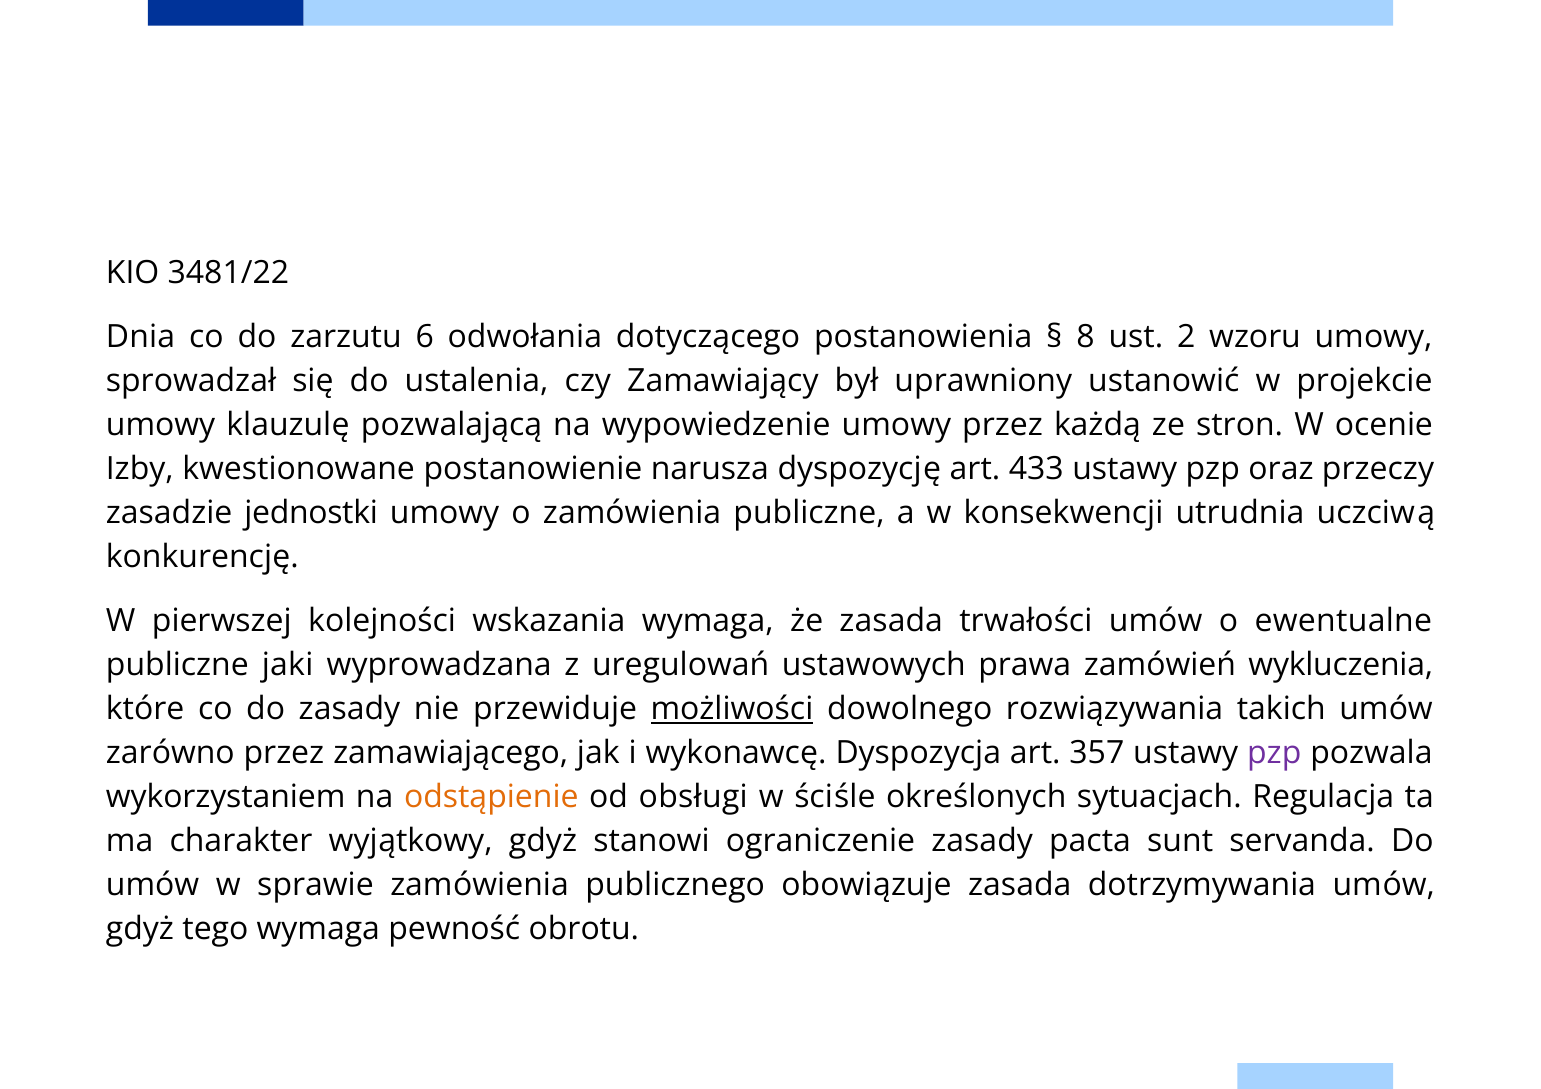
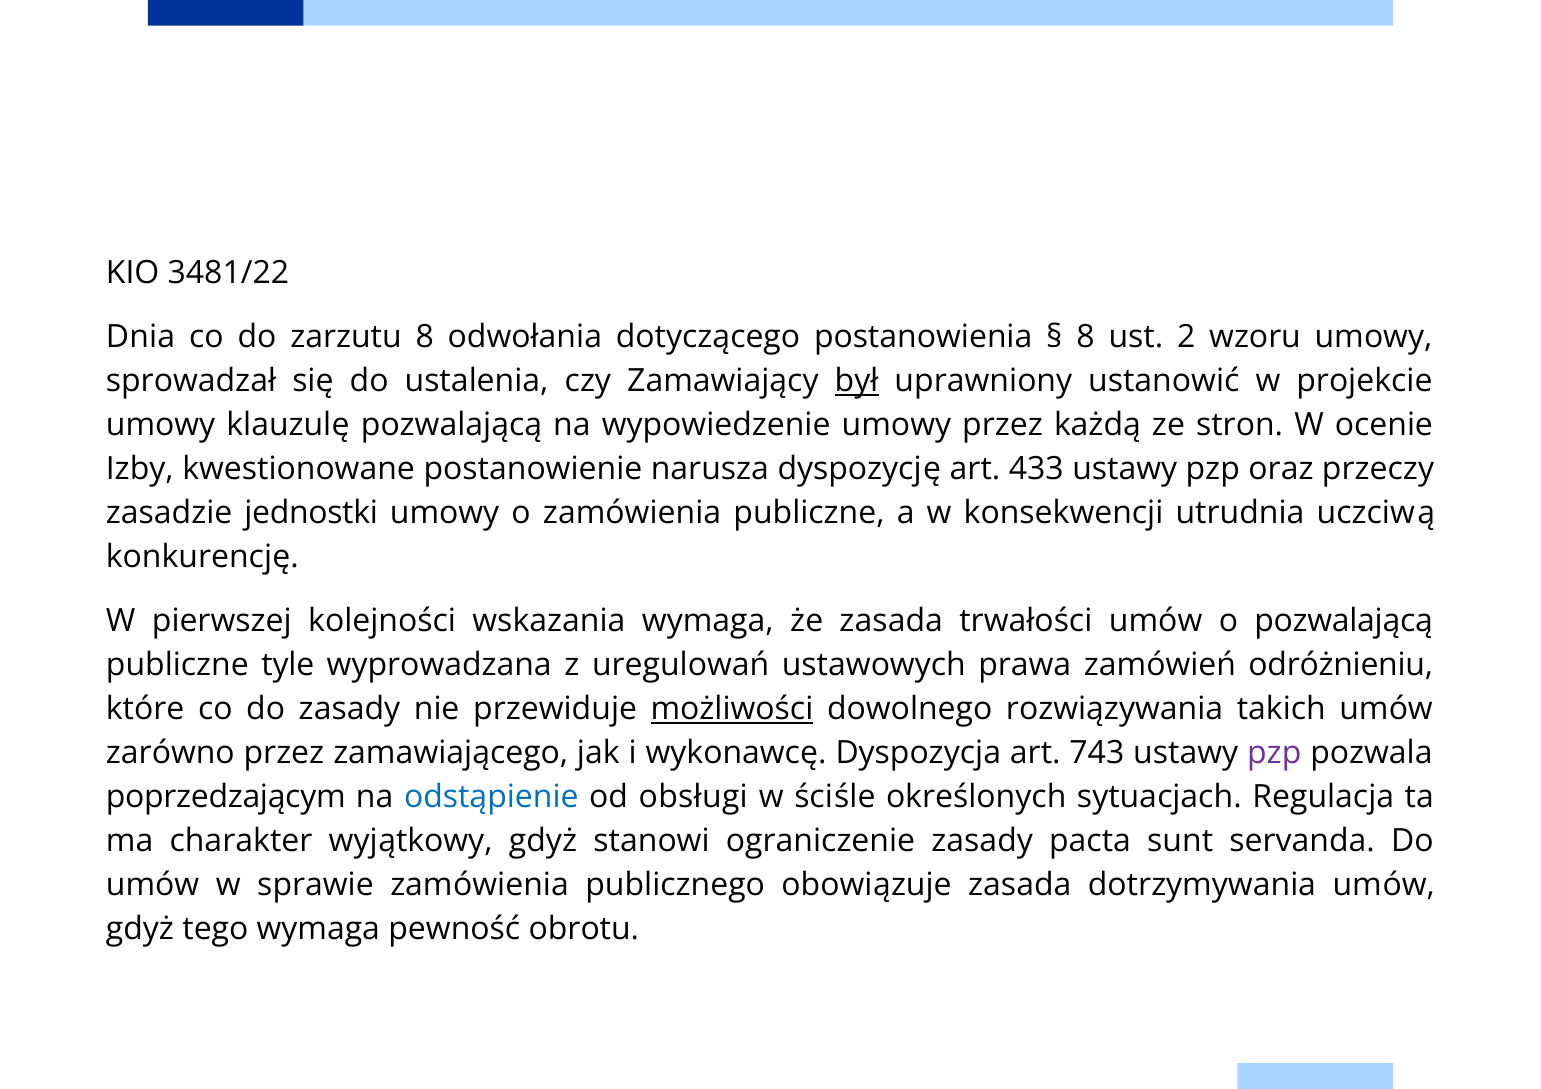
zarzutu 6: 6 -> 8
był underline: none -> present
o ewentualne: ewentualne -> pozwalającą
jaki: jaki -> tyle
wykluczenia: wykluczenia -> odróżnieniu
357: 357 -> 743
wykorzystaniem: wykorzystaniem -> poprzedzającym
odstąpienie colour: orange -> blue
